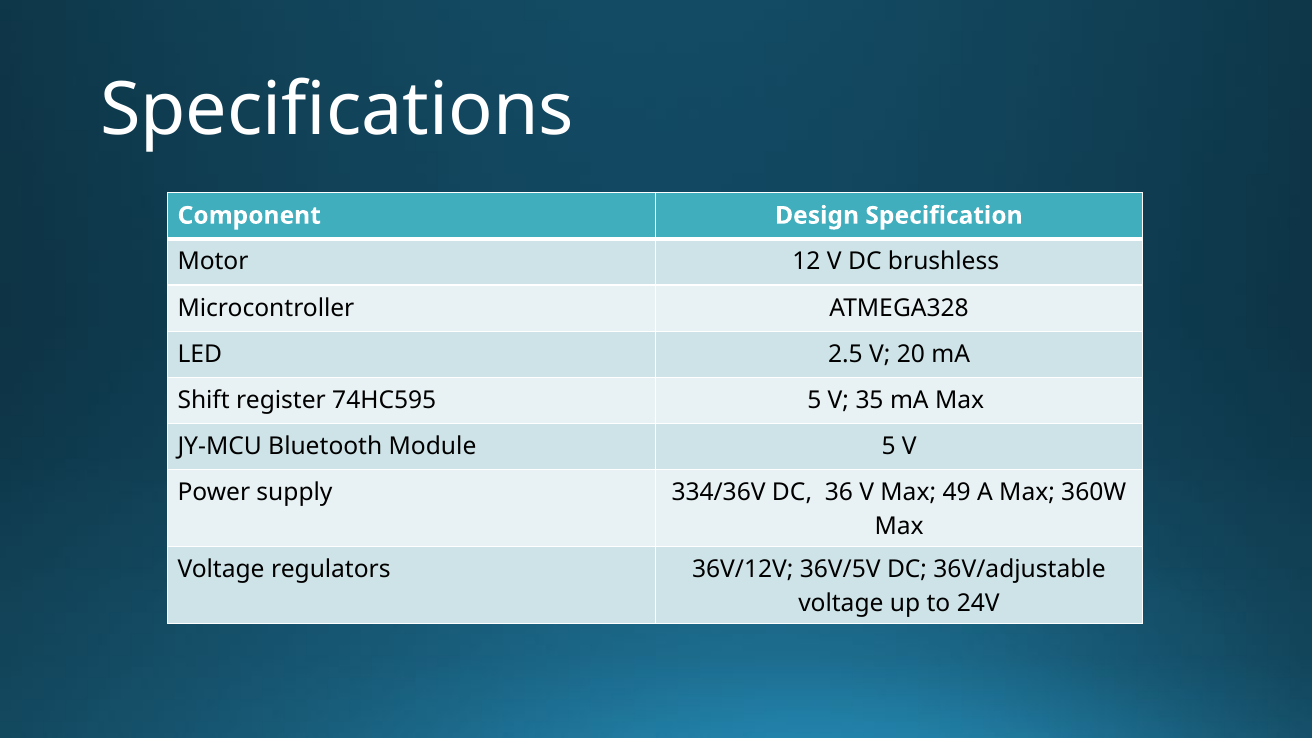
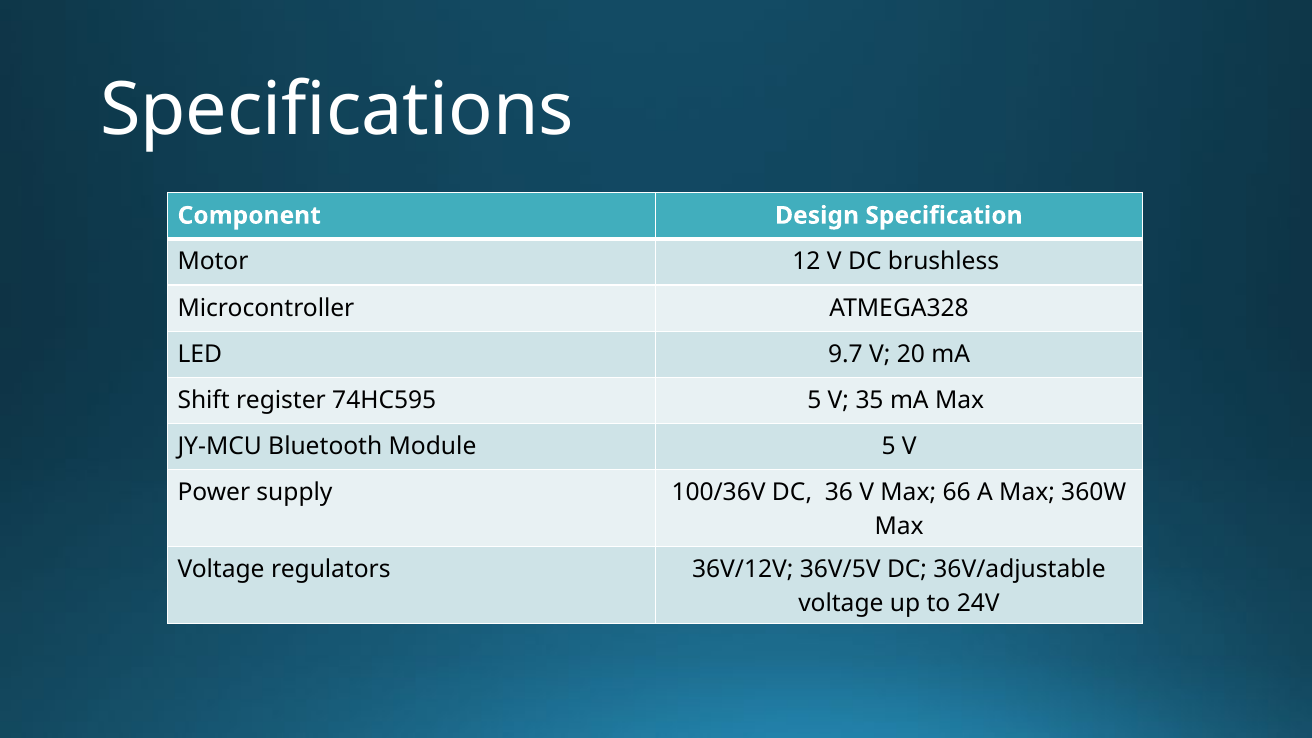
2.5: 2.5 -> 9.7
334/36V: 334/36V -> 100/36V
49: 49 -> 66
